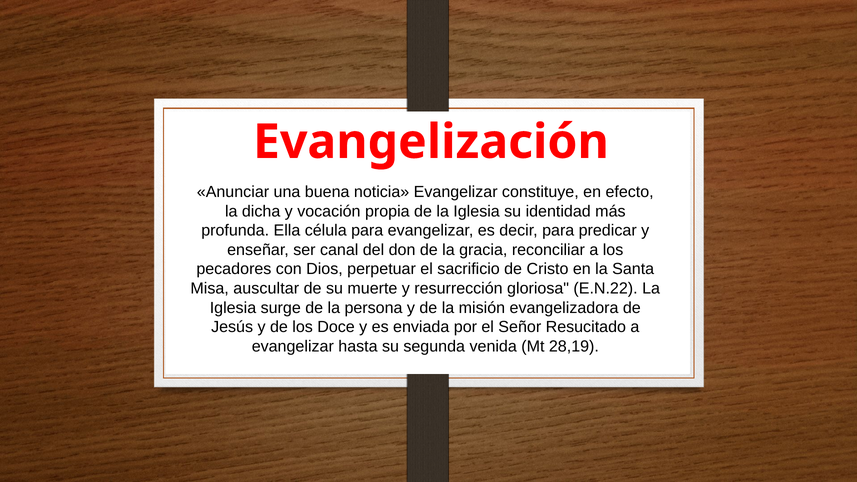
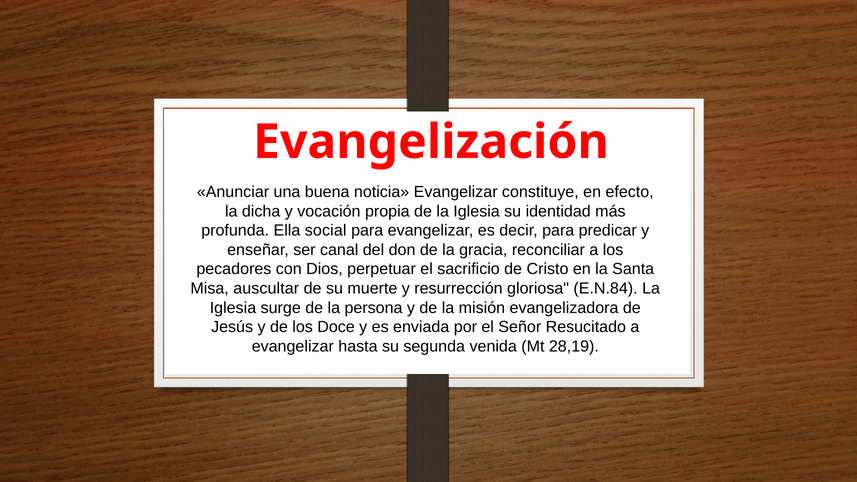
célula: célula -> social
E.N.22: E.N.22 -> E.N.84
